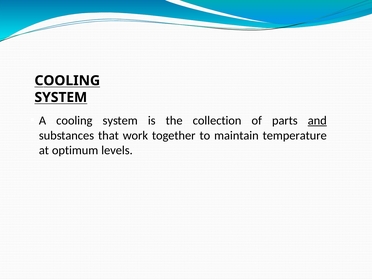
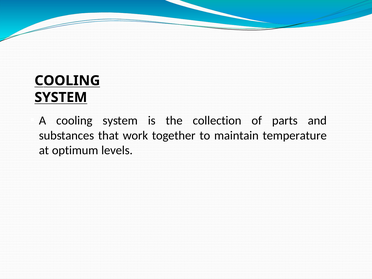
and underline: present -> none
